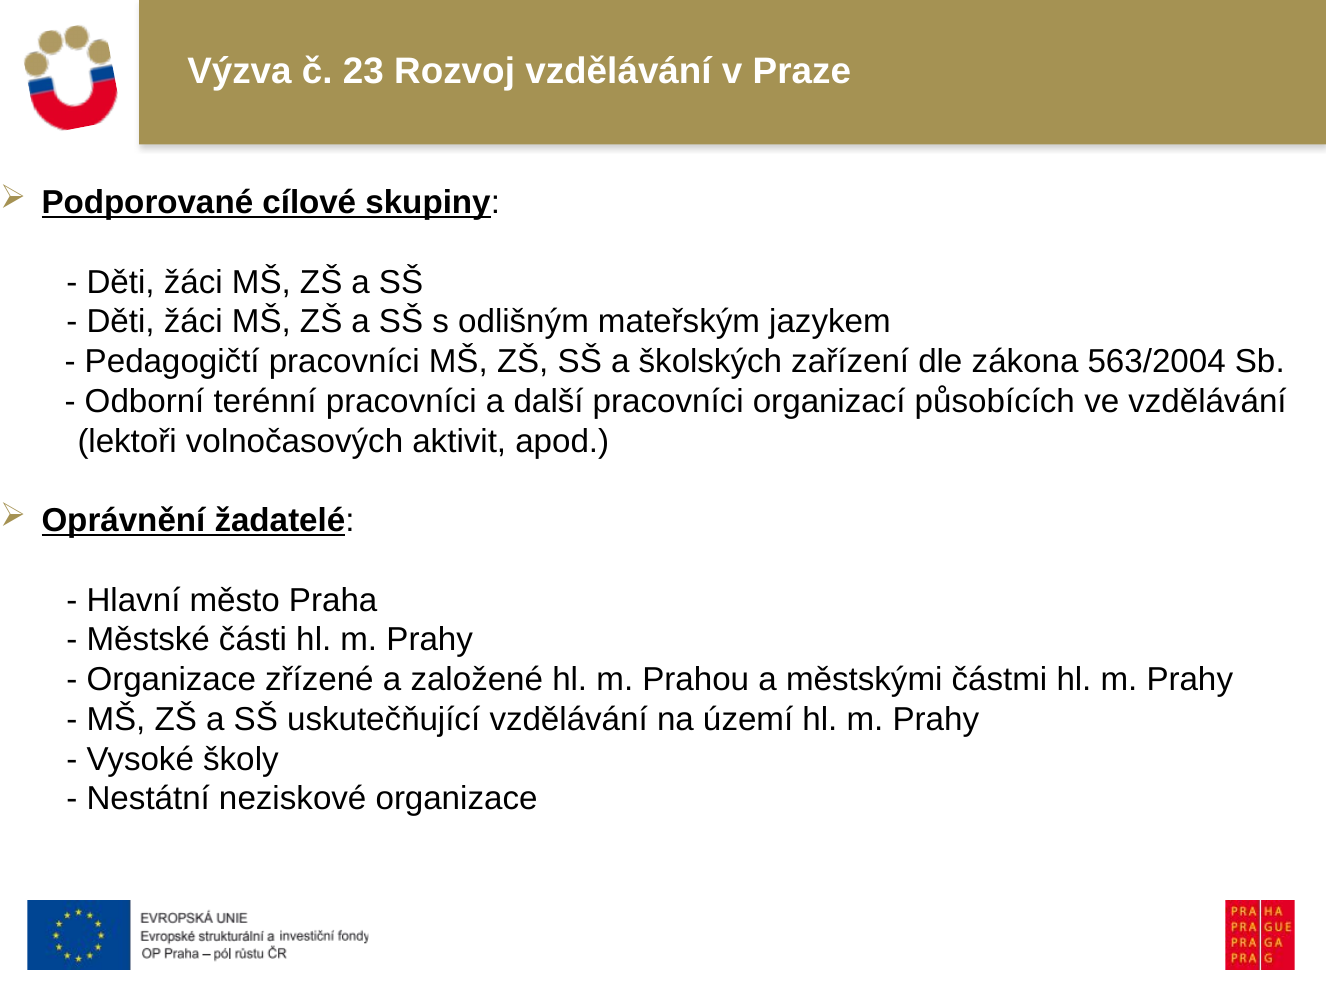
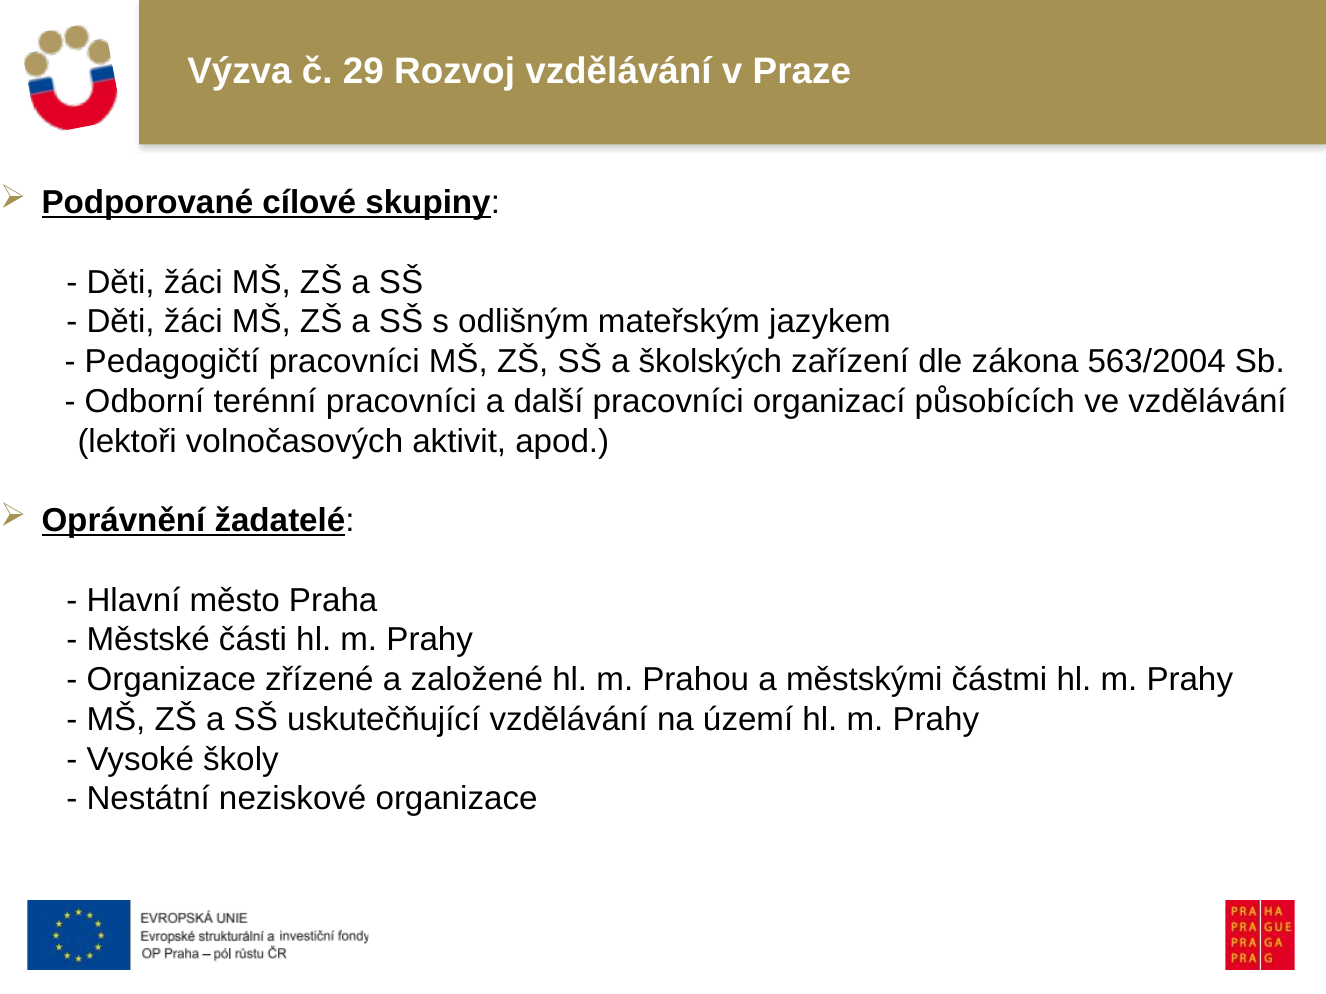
23: 23 -> 29
